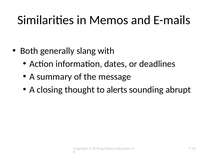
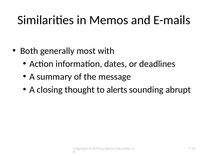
slang: slang -> most
